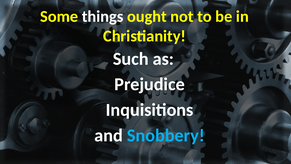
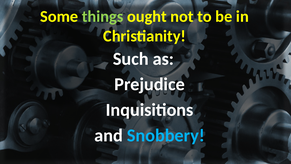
things colour: white -> light green
